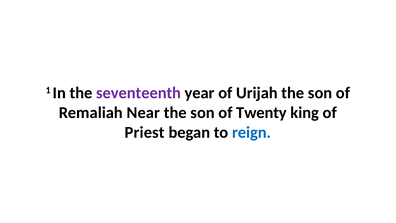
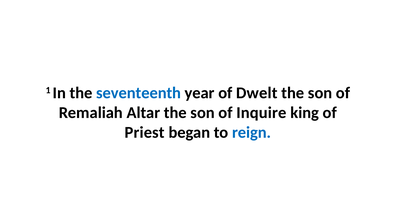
seventeenth colour: purple -> blue
Urijah: Urijah -> Dwelt
Near: Near -> Altar
Twenty: Twenty -> Inquire
